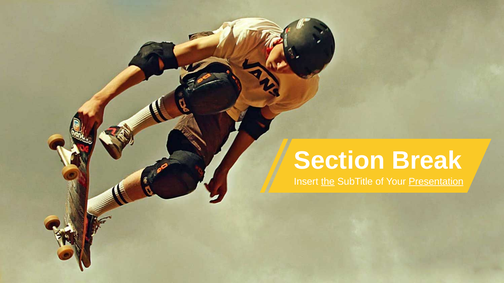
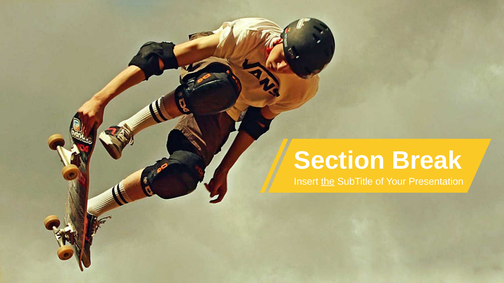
Presentation underline: present -> none
